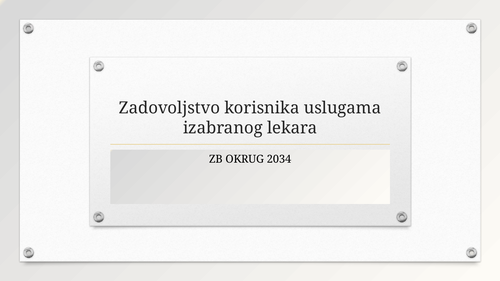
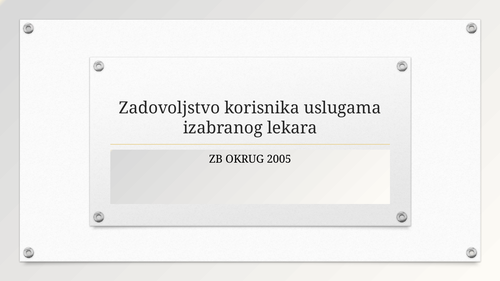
2034: 2034 -> 2005
